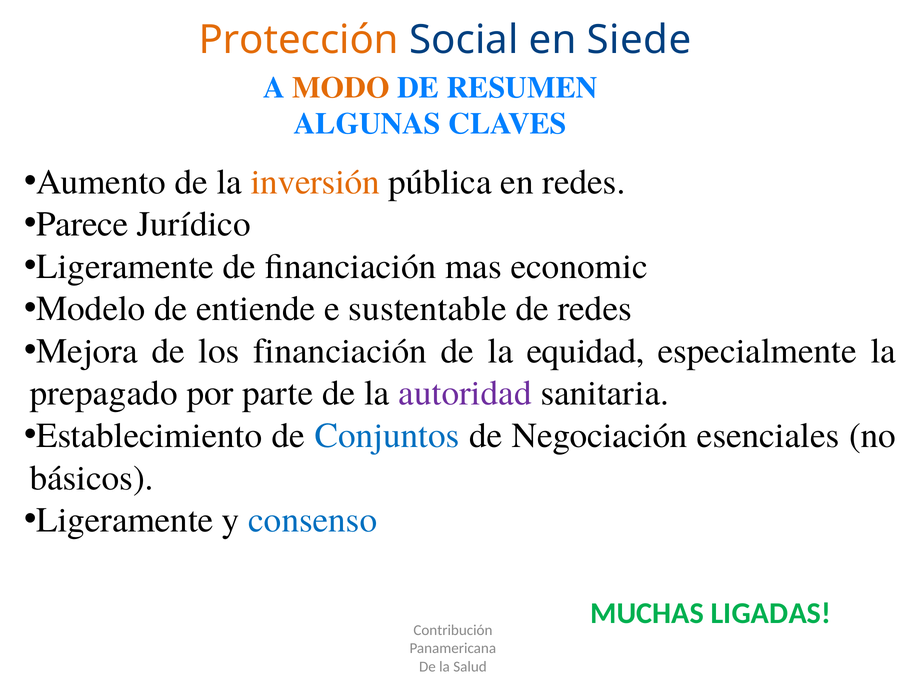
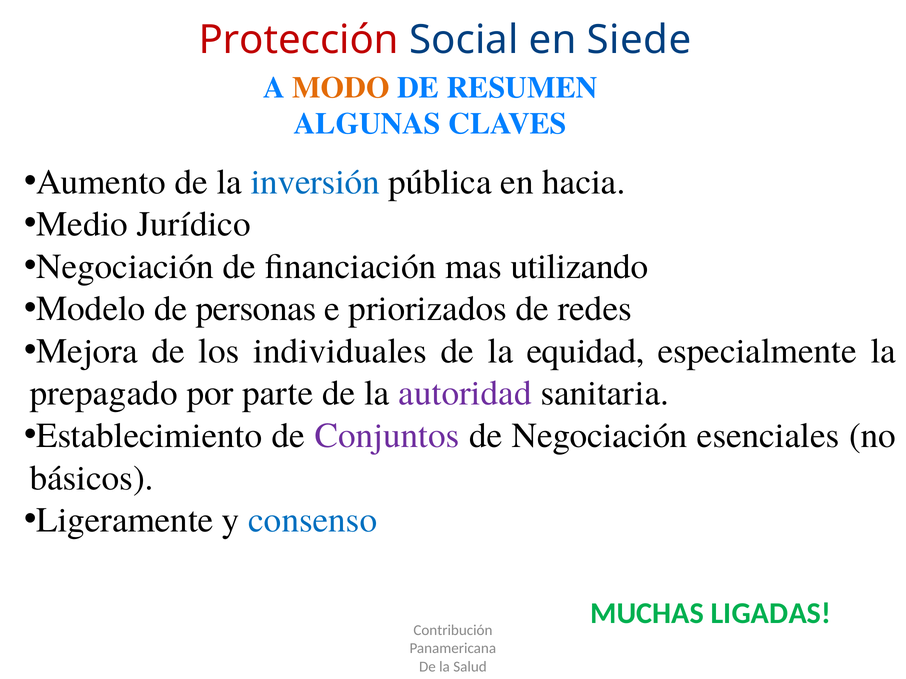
Protección colour: orange -> red
inversión colour: orange -> blue
en redes: redes -> hacia
Parece: Parece -> Medio
Ligeramente at (125, 267): Ligeramente -> Negociación
economic: economic -> utilizando
entiende: entiende -> personas
sustentable: sustentable -> priorizados
los financiación: financiación -> individuales
Conjuntos colour: blue -> purple
